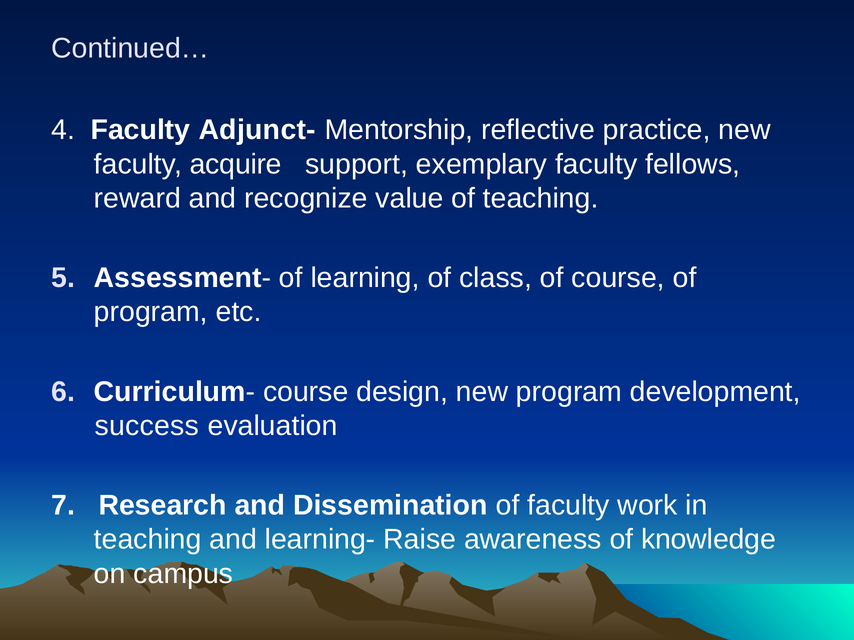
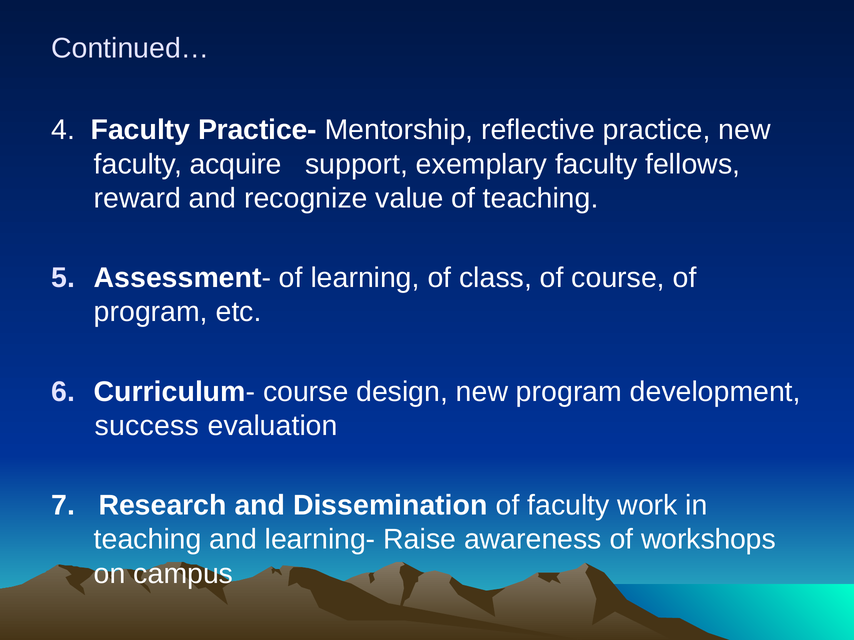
Adjunct-: Adjunct- -> Practice-
knowledge: knowledge -> workshops
